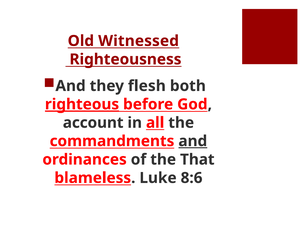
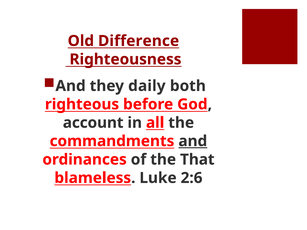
Witnessed: Witnessed -> Difference
flesh: flesh -> daily
righteous underline: present -> none
8:6: 8:6 -> 2:6
